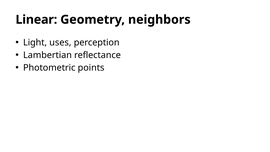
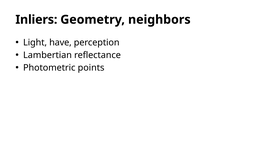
Linear: Linear -> Inliers
uses: uses -> have
